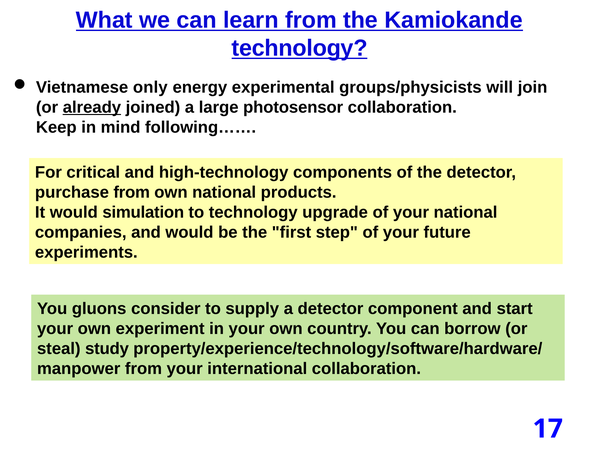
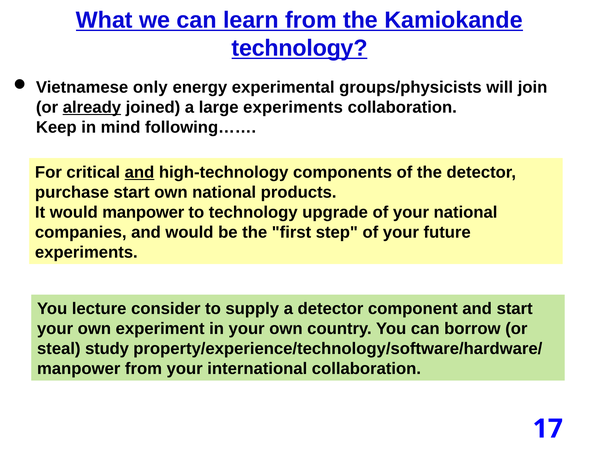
large photosensor: photosensor -> experiments
and at (140, 172) underline: none -> present
purchase from: from -> start
would simulation: simulation -> manpower
gluons: gluons -> lecture
